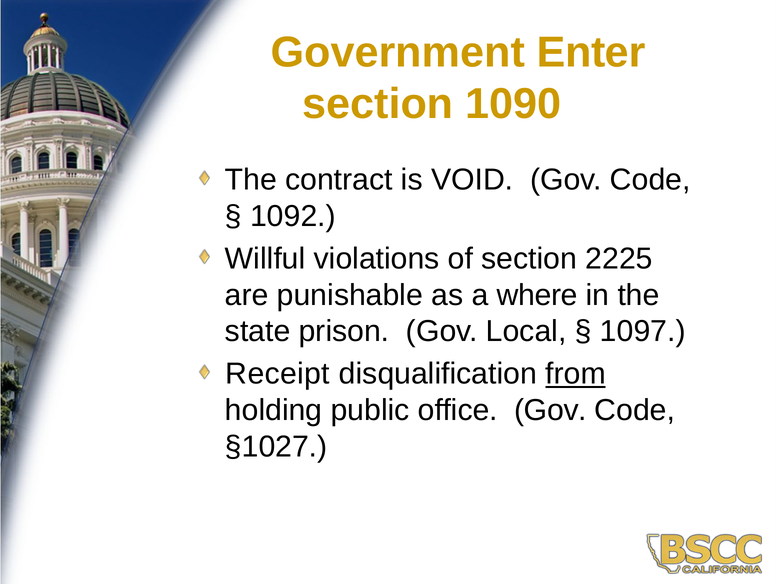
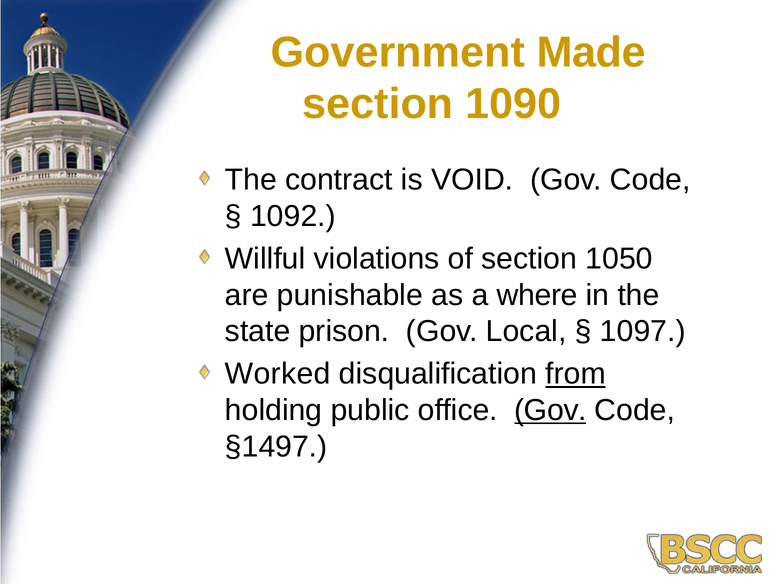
Enter: Enter -> Made
2225: 2225 -> 1050
Receipt: Receipt -> Worked
Gov at (551, 410) underline: none -> present
§1027: §1027 -> §1497
